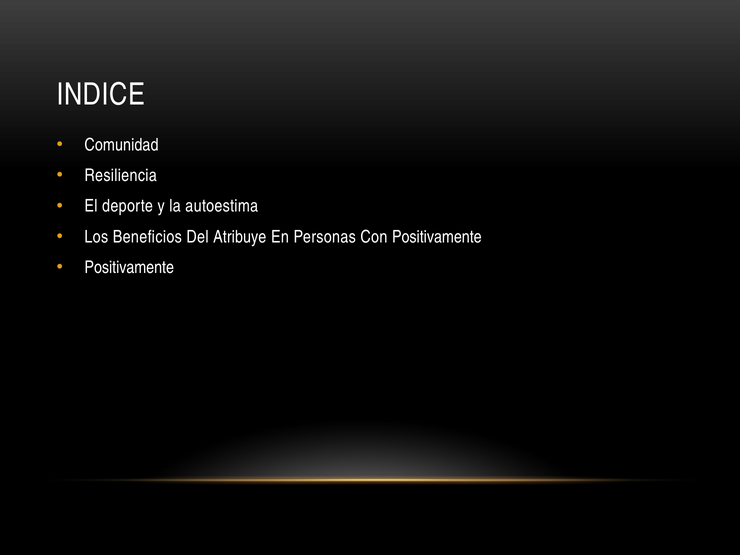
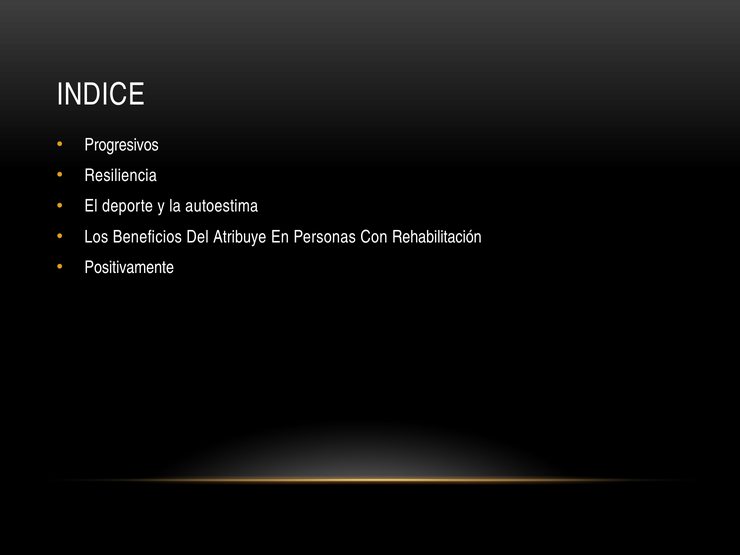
Comunidad: Comunidad -> Progresivos
Con Positivamente: Positivamente -> Rehabilitación
